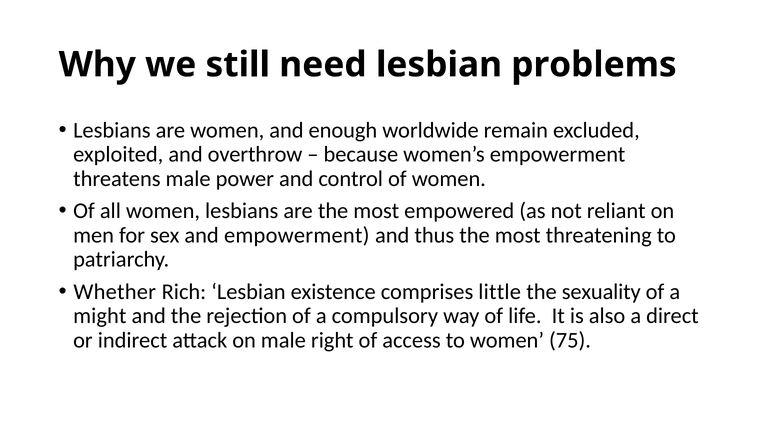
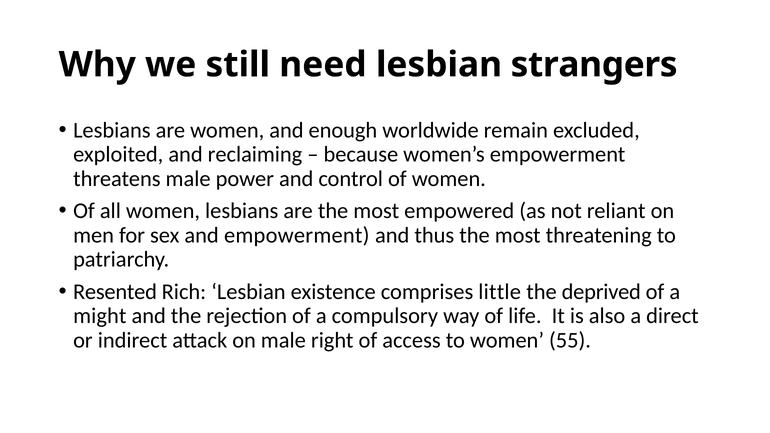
problems: problems -> strangers
overthrow: overthrow -> reclaiming
Whether: Whether -> Resented
sexuality: sexuality -> deprived
75: 75 -> 55
